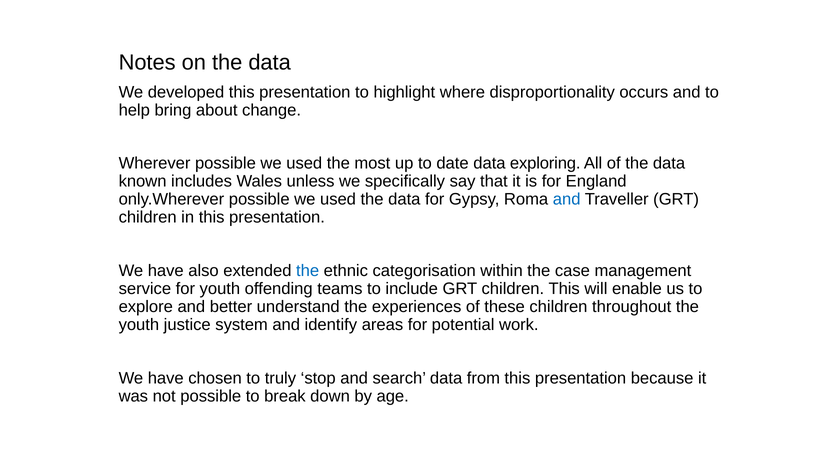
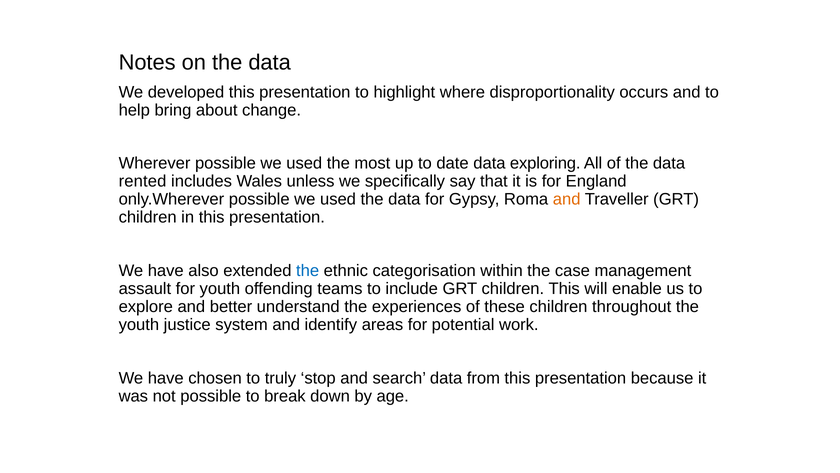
known: known -> rented
and at (567, 199) colour: blue -> orange
service: service -> assault
